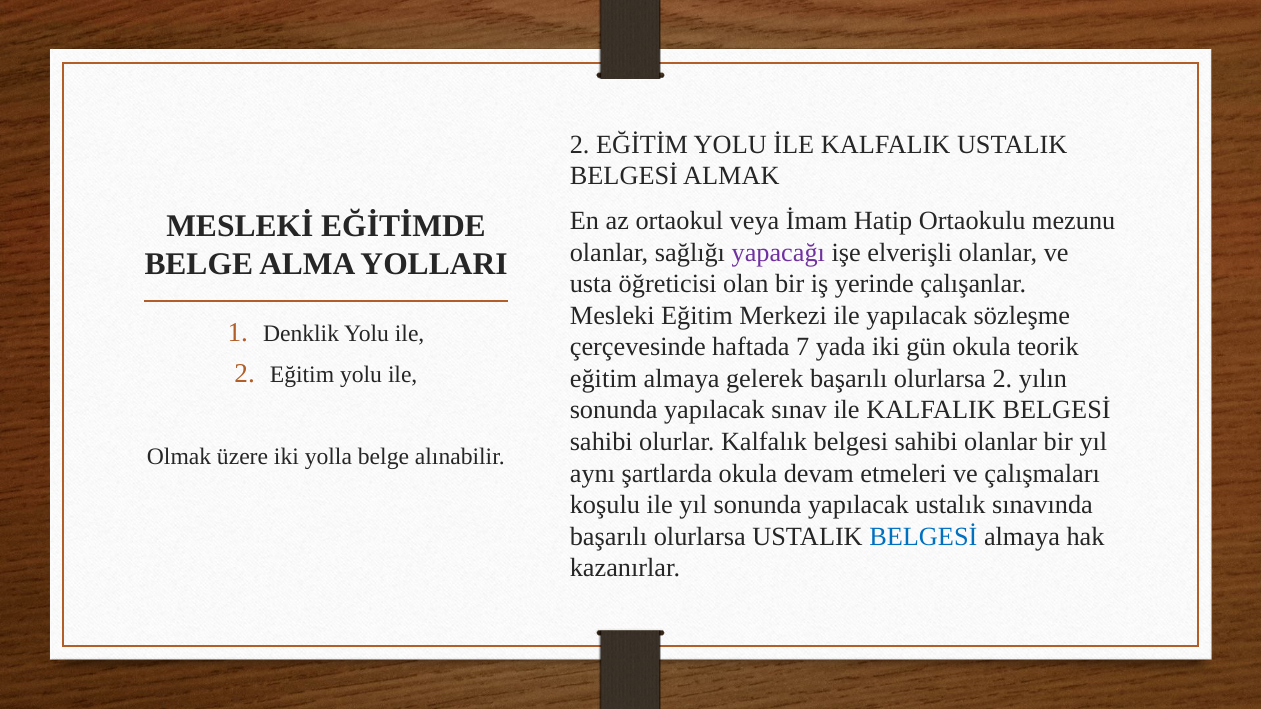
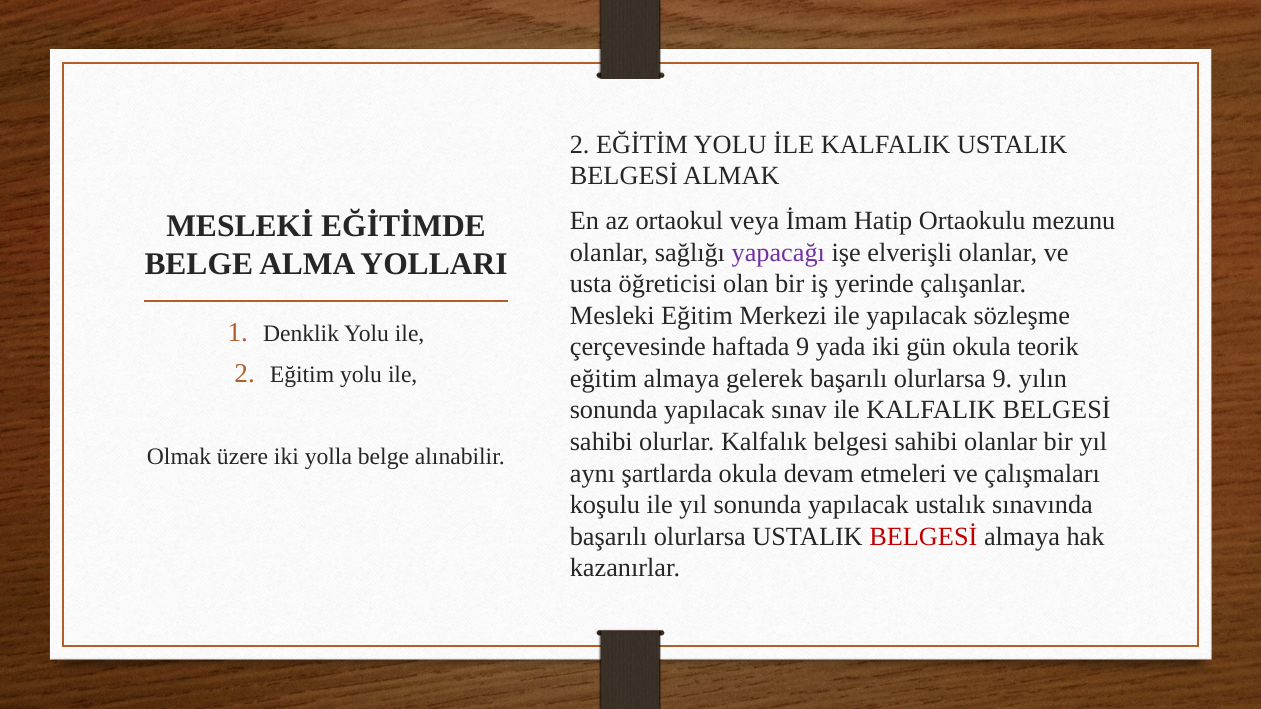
haftada 7: 7 -> 9
olurlarsa 2: 2 -> 9
BELGESİ at (923, 537) colour: blue -> red
